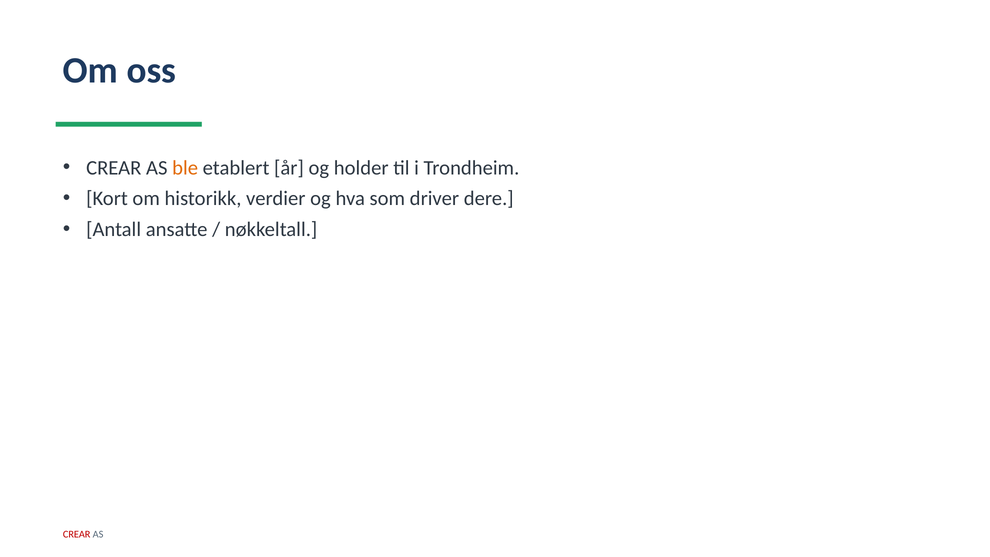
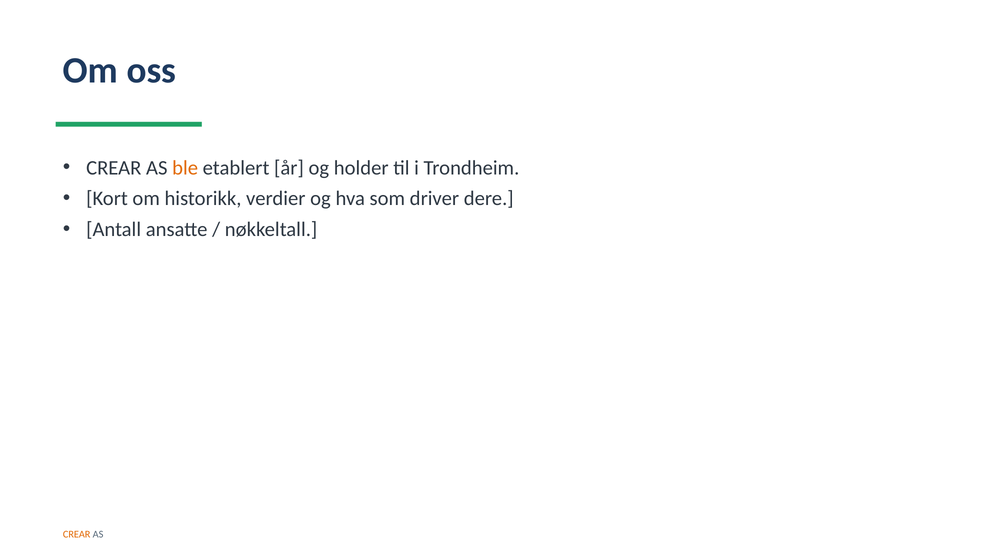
CREAR at (77, 534) colour: red -> orange
